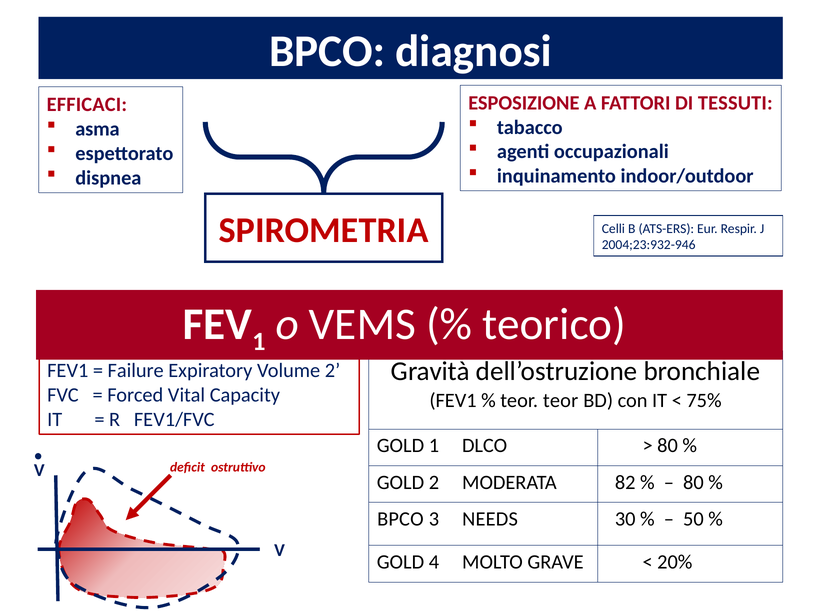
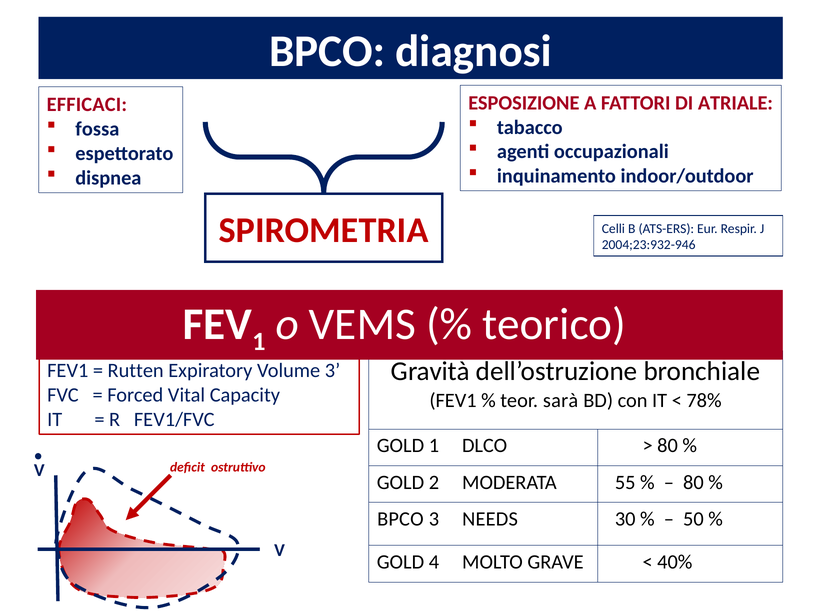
TESSUTI: TESSUTI -> ATRIALE
asma: asma -> fossa
Failure: Failure -> Rutten
Volume 2: 2 -> 3
teor teor: teor -> sarà
75%: 75% -> 78%
82: 82 -> 55
20%: 20% -> 40%
